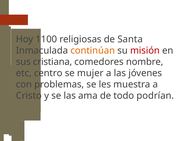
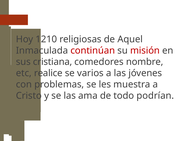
1100: 1100 -> 1210
Santa: Santa -> Aquel
continúan colour: orange -> red
centro: centro -> realice
mujer: mujer -> varios
